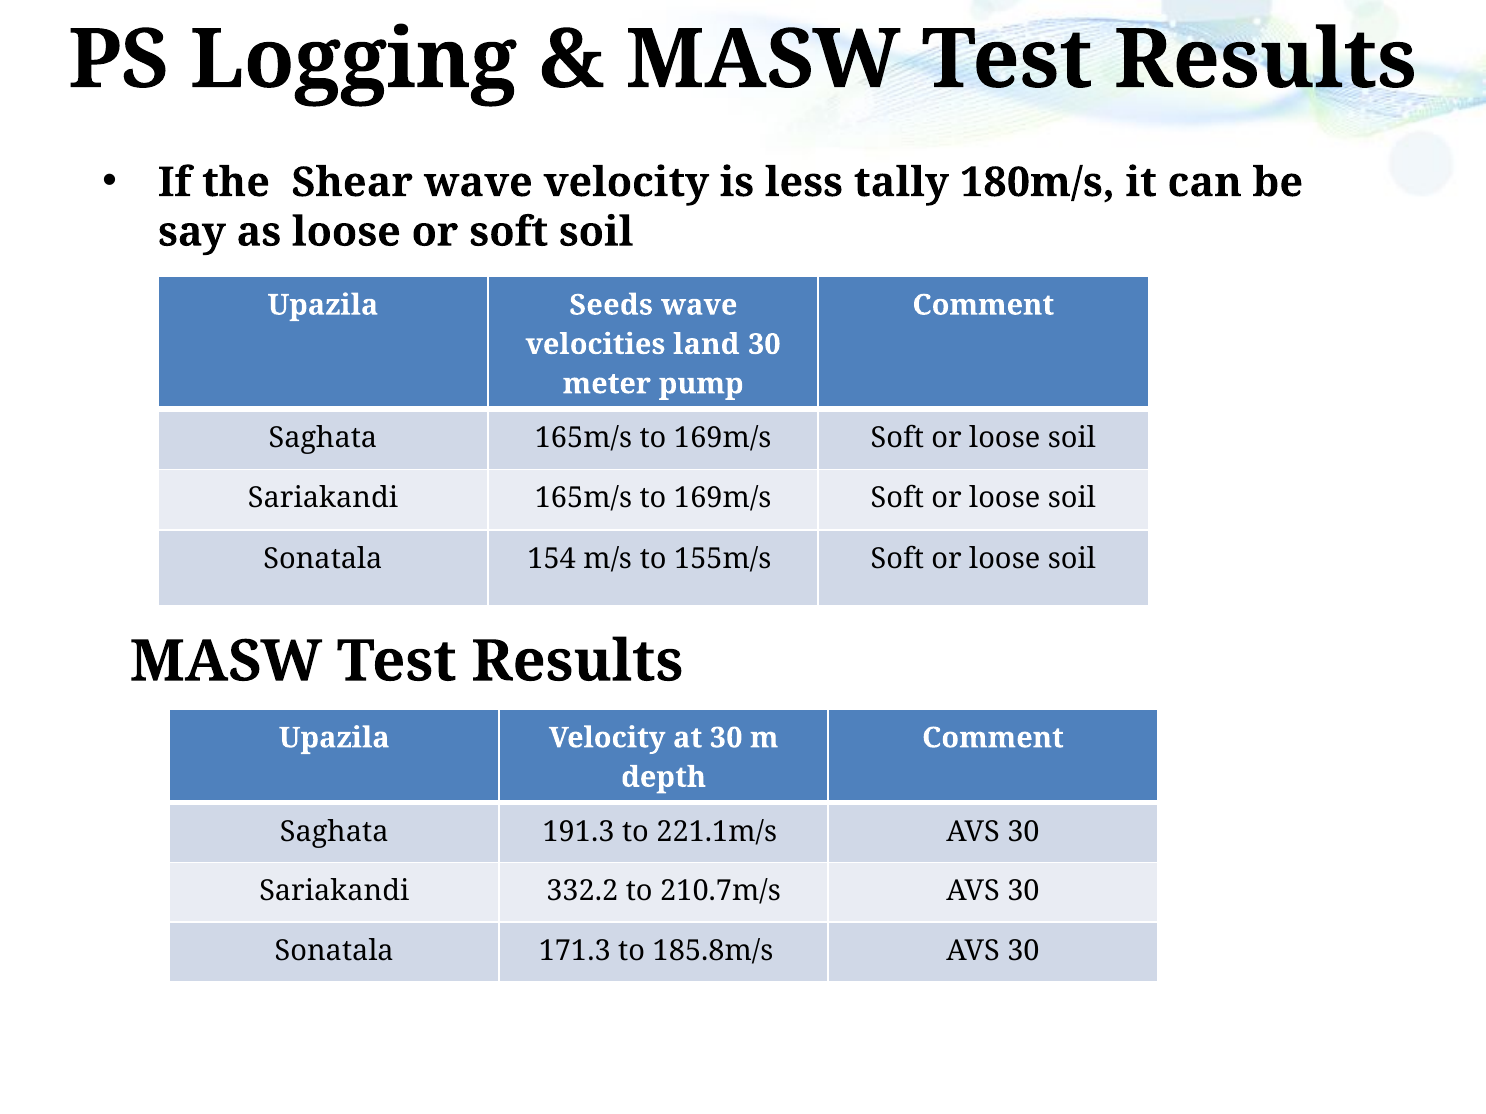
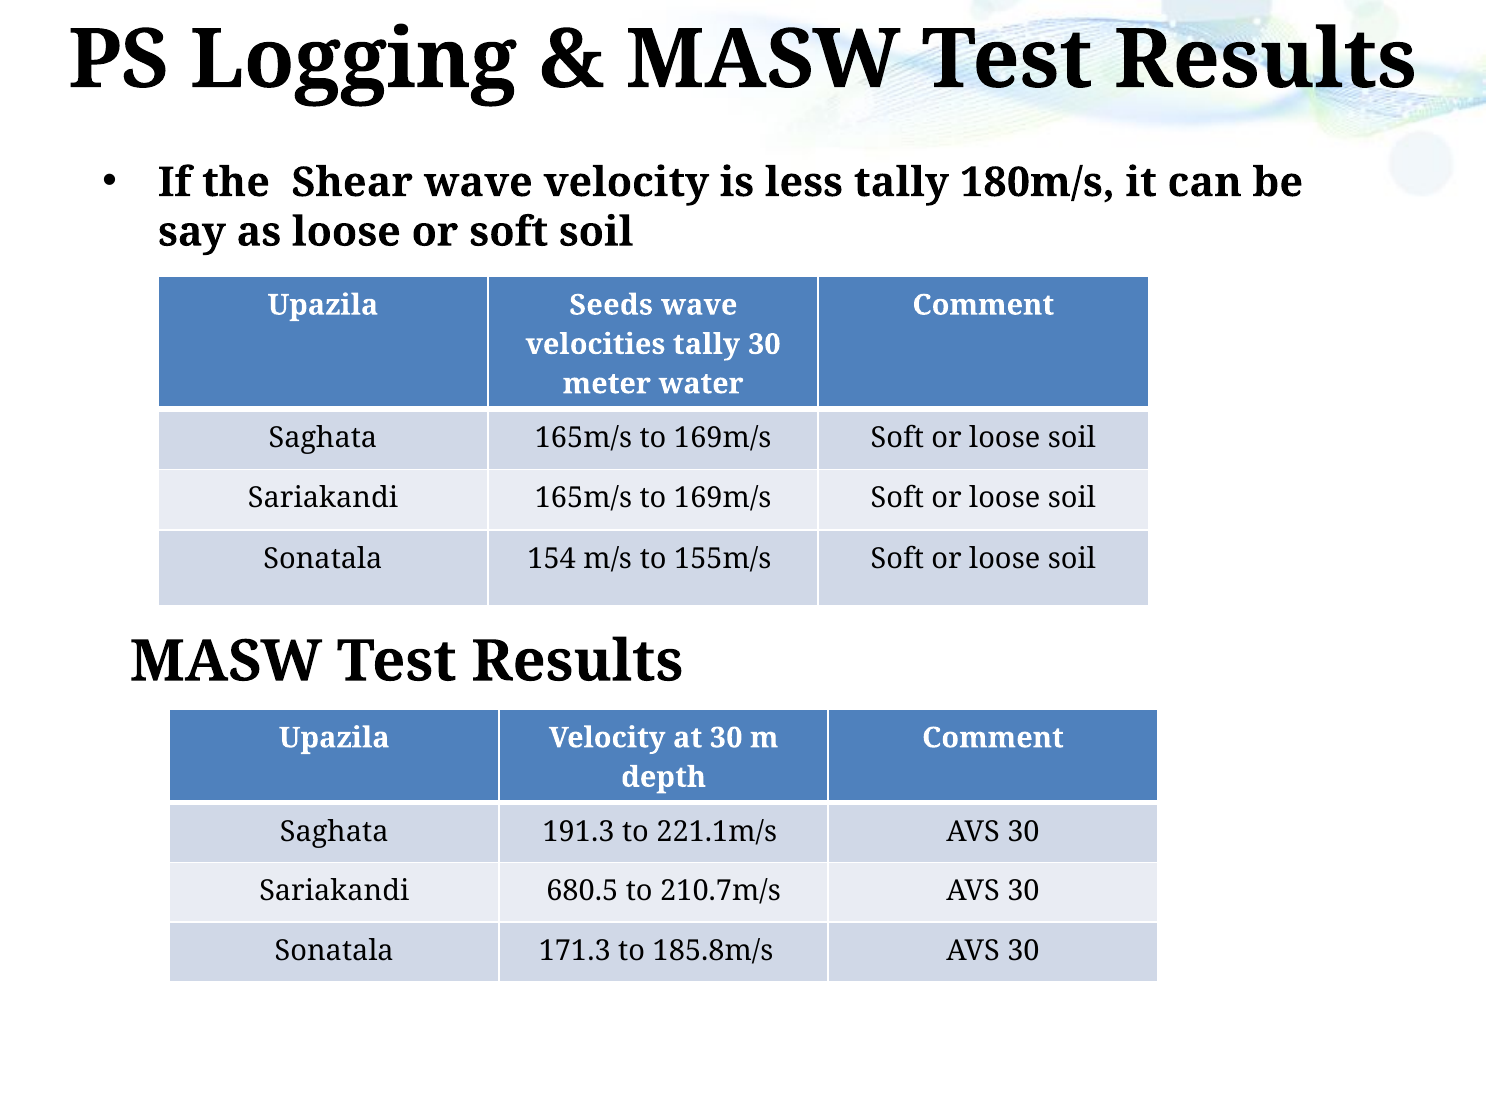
velocities land: land -> tally
pump: pump -> water
332.2: 332.2 -> 680.5
